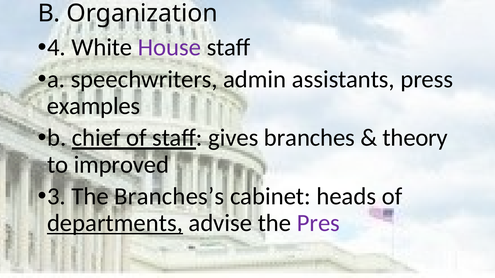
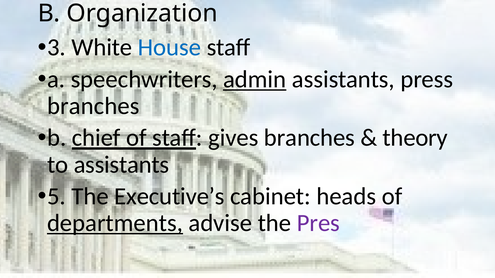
4: 4 -> 3
House colour: purple -> blue
admin underline: none -> present
examples at (93, 106): examples -> branches
to improved: improved -> assistants
3: 3 -> 5
Branches’s: Branches’s -> Executive’s
